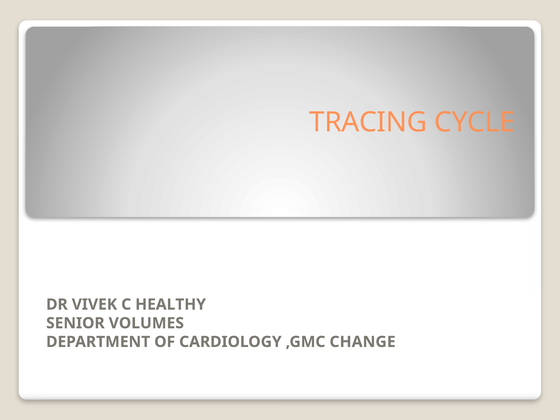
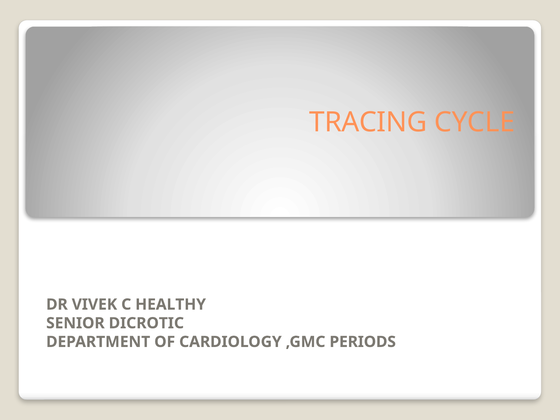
VOLUMES: VOLUMES -> DICROTIC
CHANGE: CHANGE -> PERIODS
